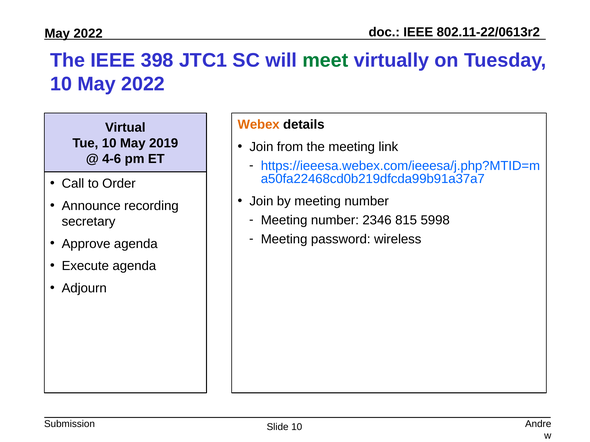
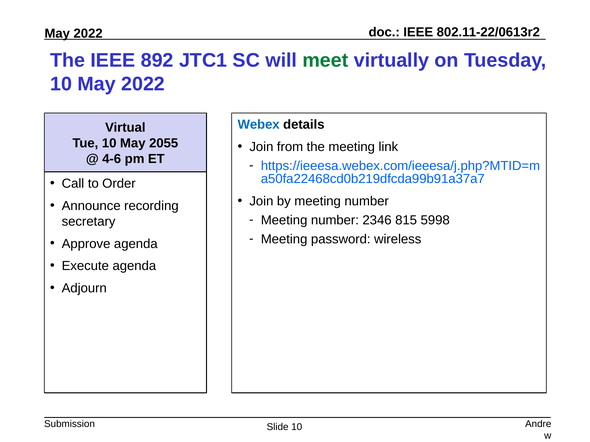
398: 398 -> 892
Webex colour: orange -> blue
2019: 2019 -> 2055
